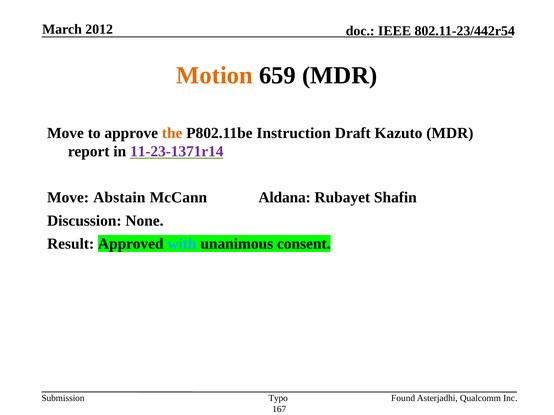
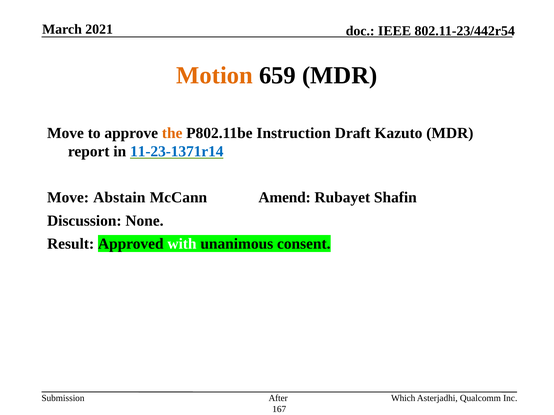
2012: 2012 -> 2021
11-23-1371r14 colour: purple -> blue
Aldana: Aldana -> Amend
with colour: light blue -> white
Typo: Typo -> After
Found: Found -> Which
